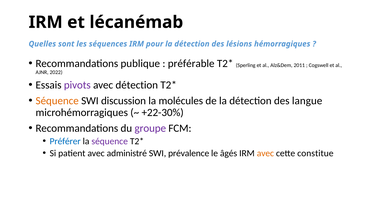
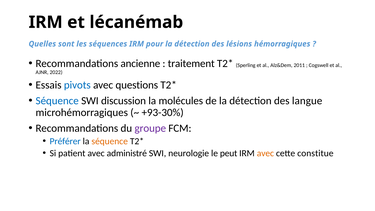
publique: publique -> ancienne
préférable: préférable -> traitement
pivots colour: purple -> blue
avec détection: détection -> questions
Séquence at (57, 101) colour: orange -> blue
+22-30%: +22-30% -> +93-30%
séquence at (110, 141) colour: purple -> orange
prévalence: prévalence -> neurologie
âgés: âgés -> peut
